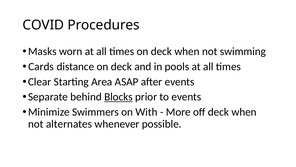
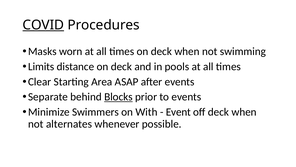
COVID underline: none -> present
Cards: Cards -> Limits
More: More -> Event
